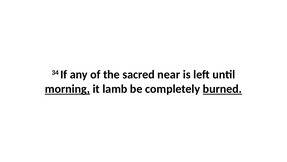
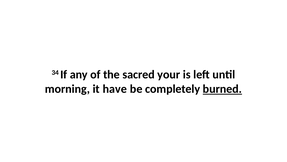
near: near -> your
morning underline: present -> none
lamb: lamb -> have
